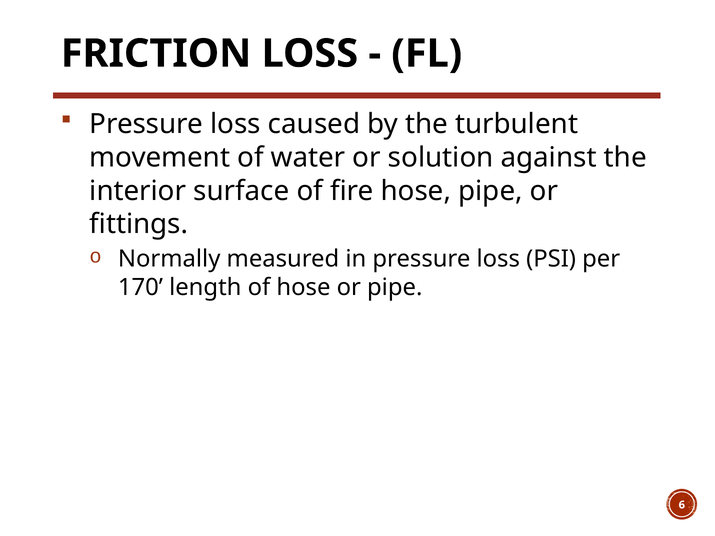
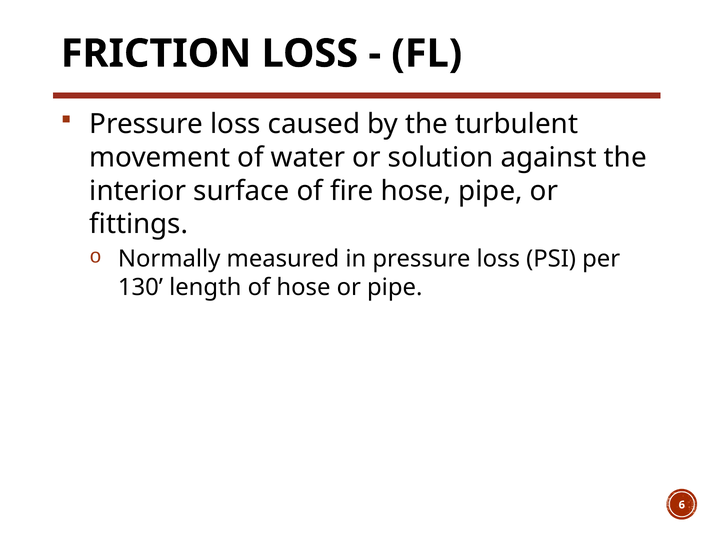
170: 170 -> 130
